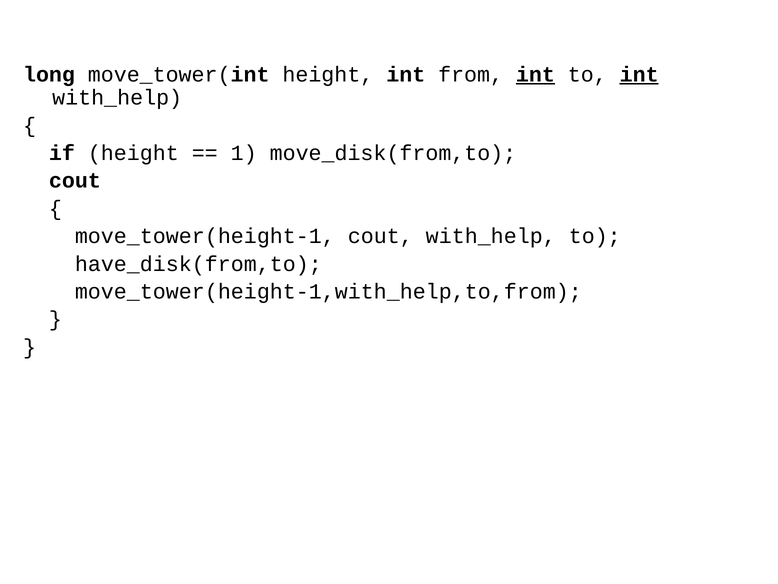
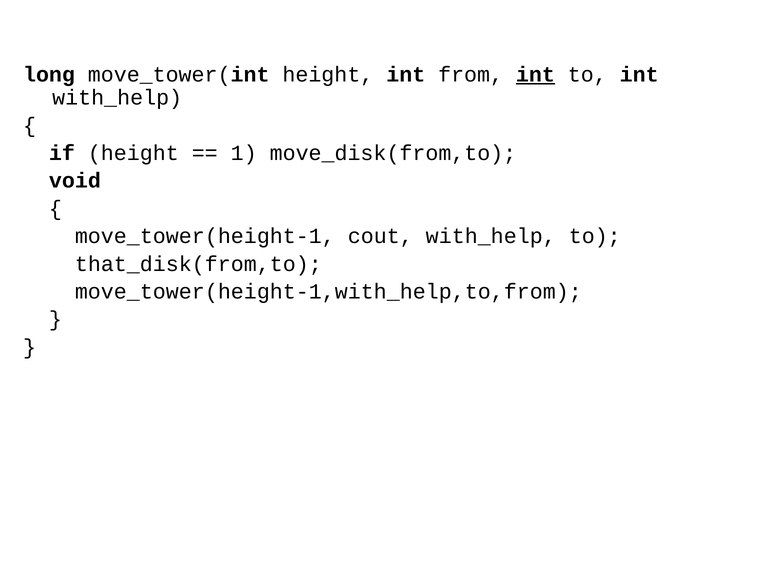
int at (639, 74) underline: present -> none
cout at (75, 181): cout -> void
have_disk(from,to: have_disk(from,to -> that_disk(from,to
